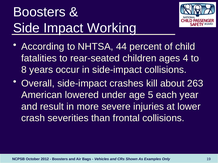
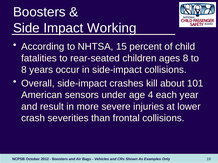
44: 44 -> 15
ages 4: 4 -> 8
263: 263 -> 101
lowered: lowered -> sensors
5: 5 -> 4
